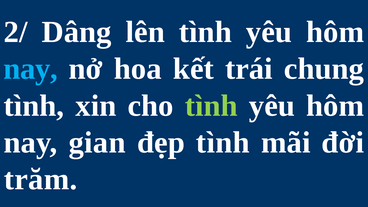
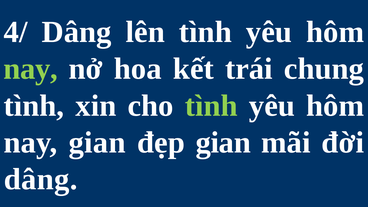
2/: 2/ -> 4/
nay at (31, 69) colour: light blue -> light green
đẹp tình: tình -> gian
trăm at (41, 179): trăm -> dâng
